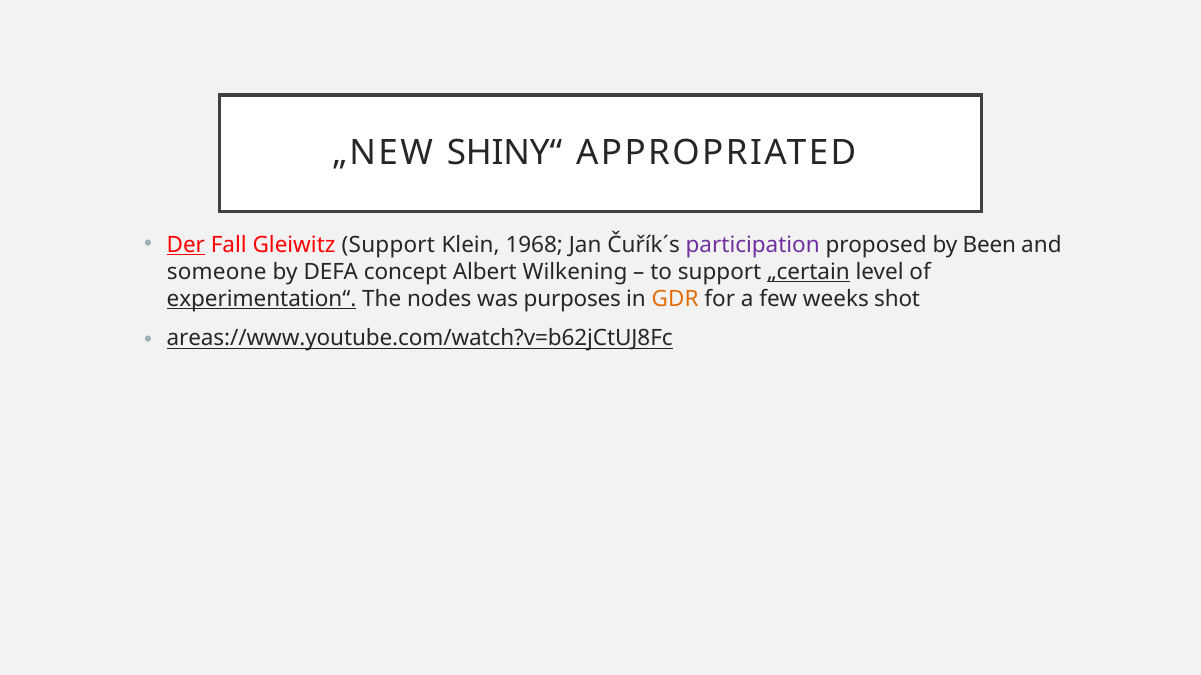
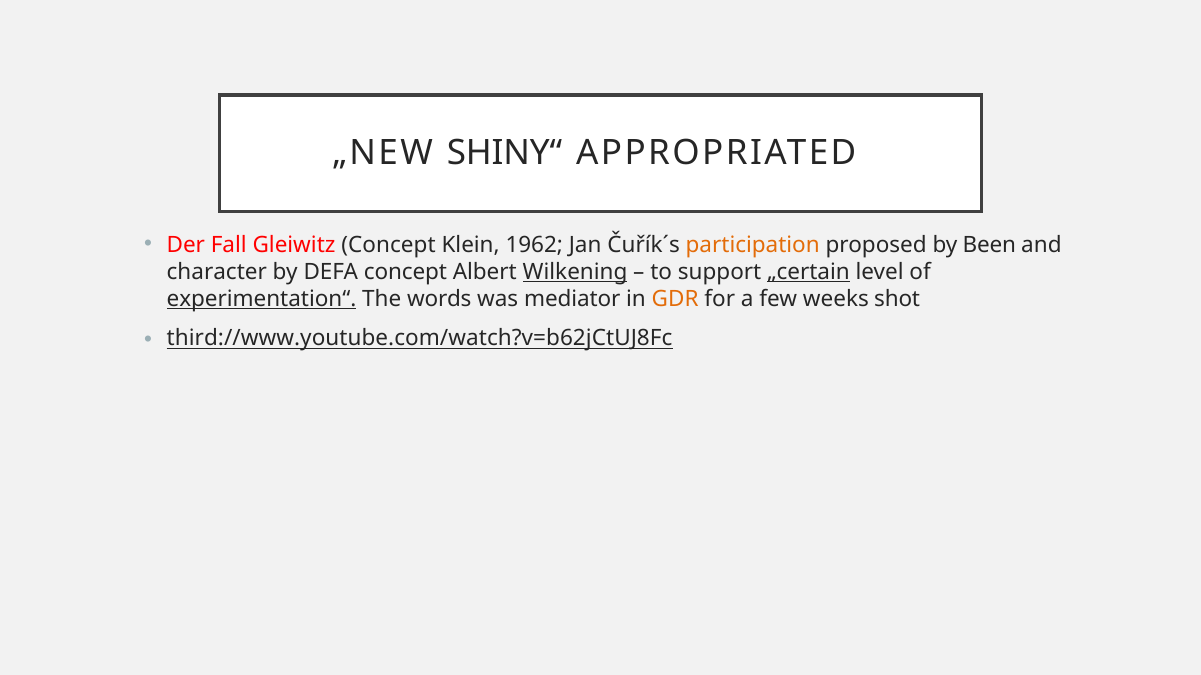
Der underline: present -> none
Gleiwitz Support: Support -> Concept
1968: 1968 -> 1962
participation colour: purple -> orange
someone: someone -> character
Wilkening underline: none -> present
nodes: nodes -> words
purposes: purposes -> mediator
areas://www.youtube.com/watch?v=b62jCtUJ8Fc: areas://www.youtube.com/watch?v=b62jCtUJ8Fc -> third://www.youtube.com/watch?v=b62jCtUJ8Fc
